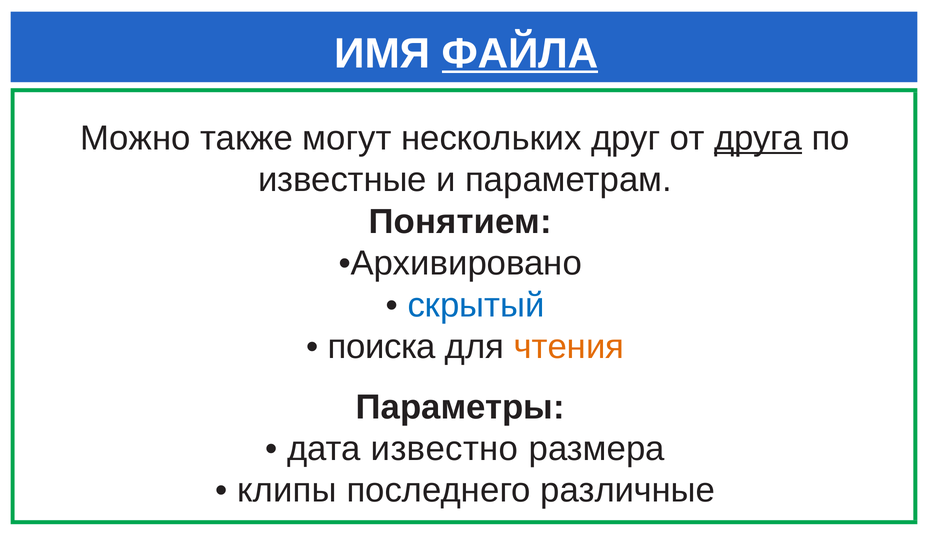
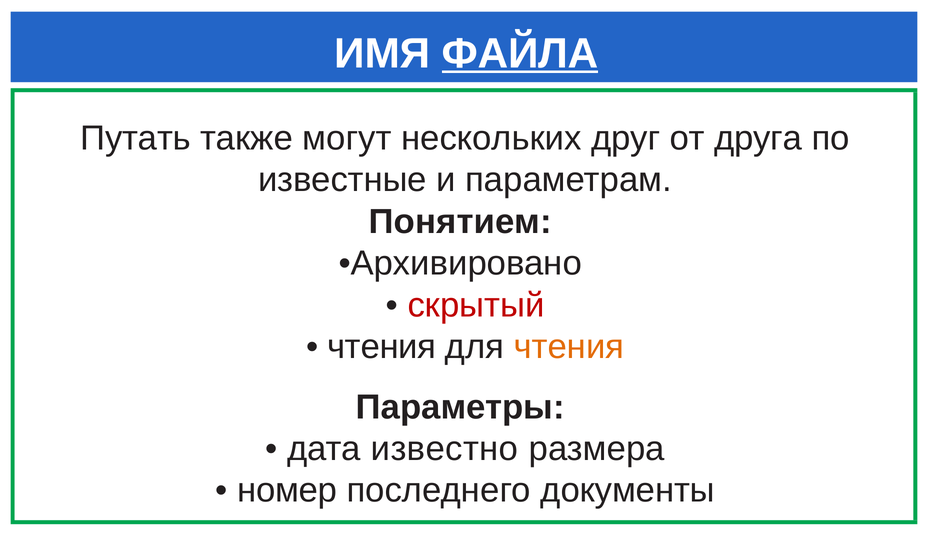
Можно: Можно -> Путать
друга underline: present -> none
скрытый colour: blue -> red
поиска at (382, 347): поиска -> чтения
клипы: клипы -> номер
различные: различные -> документы
